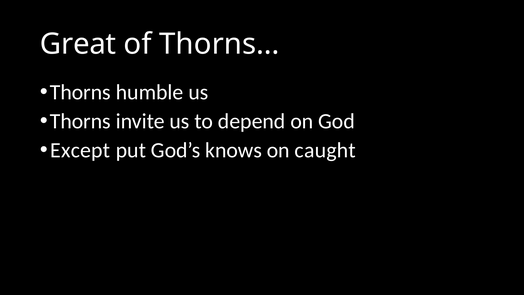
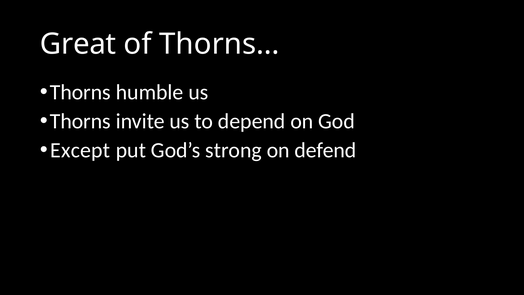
knows: knows -> strong
caught: caught -> defend
